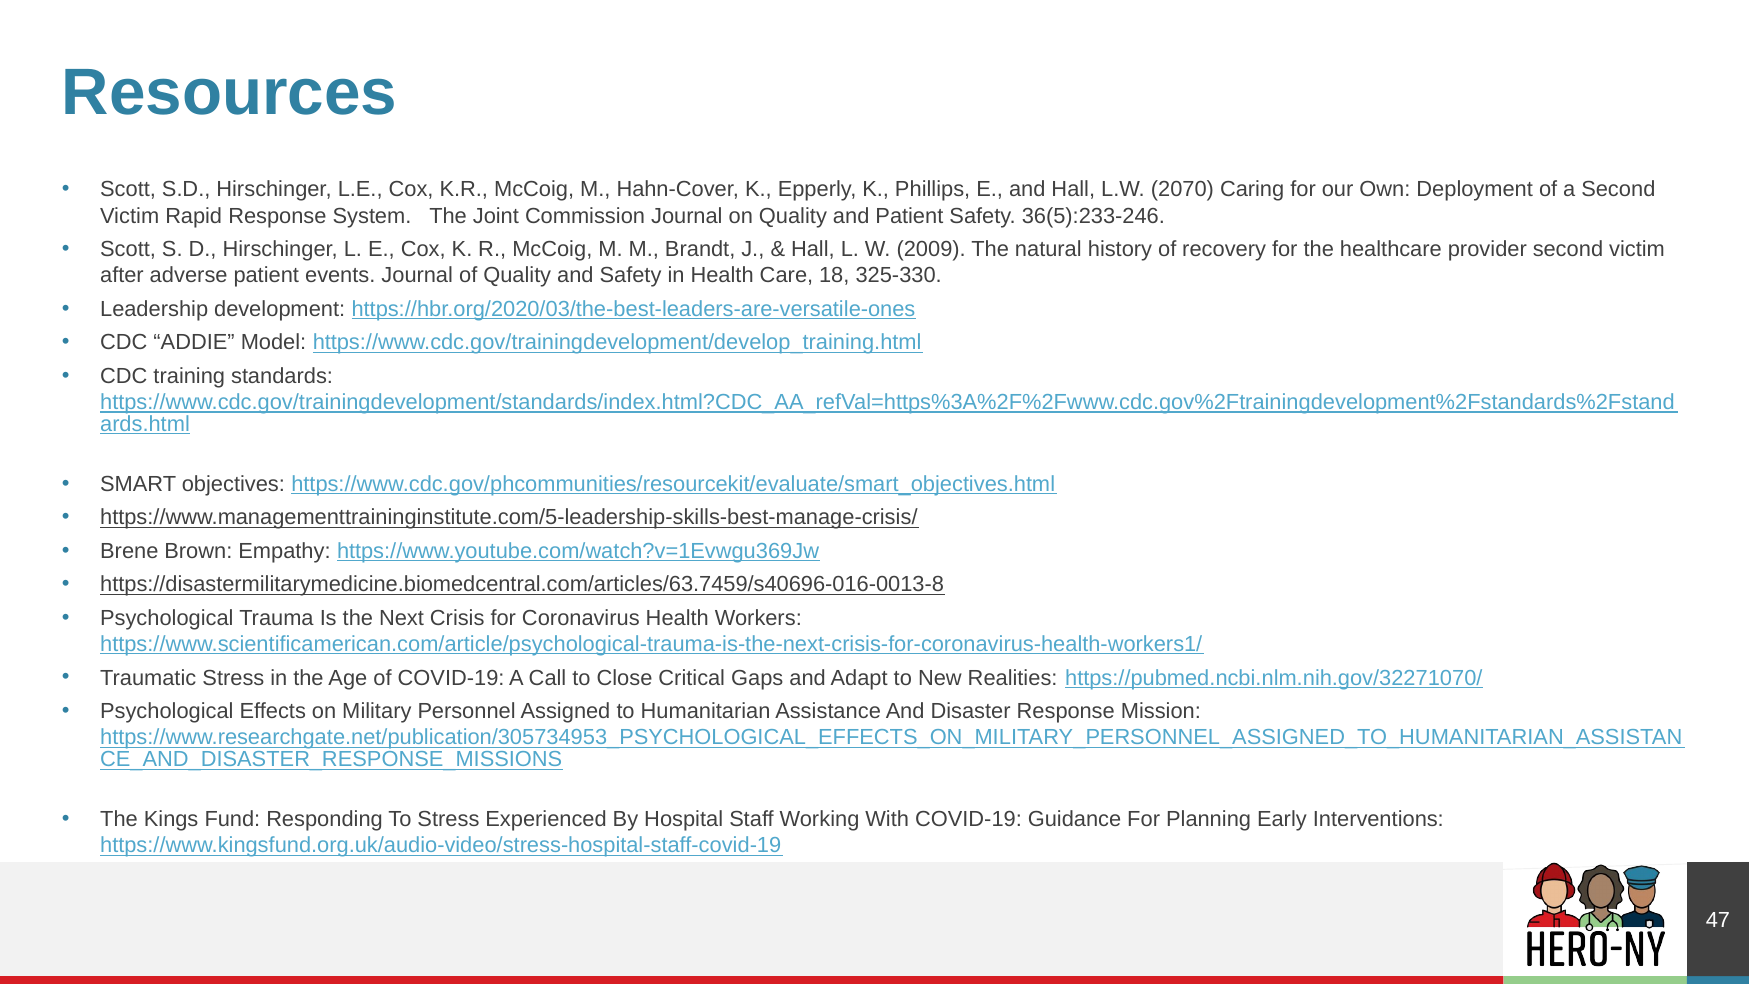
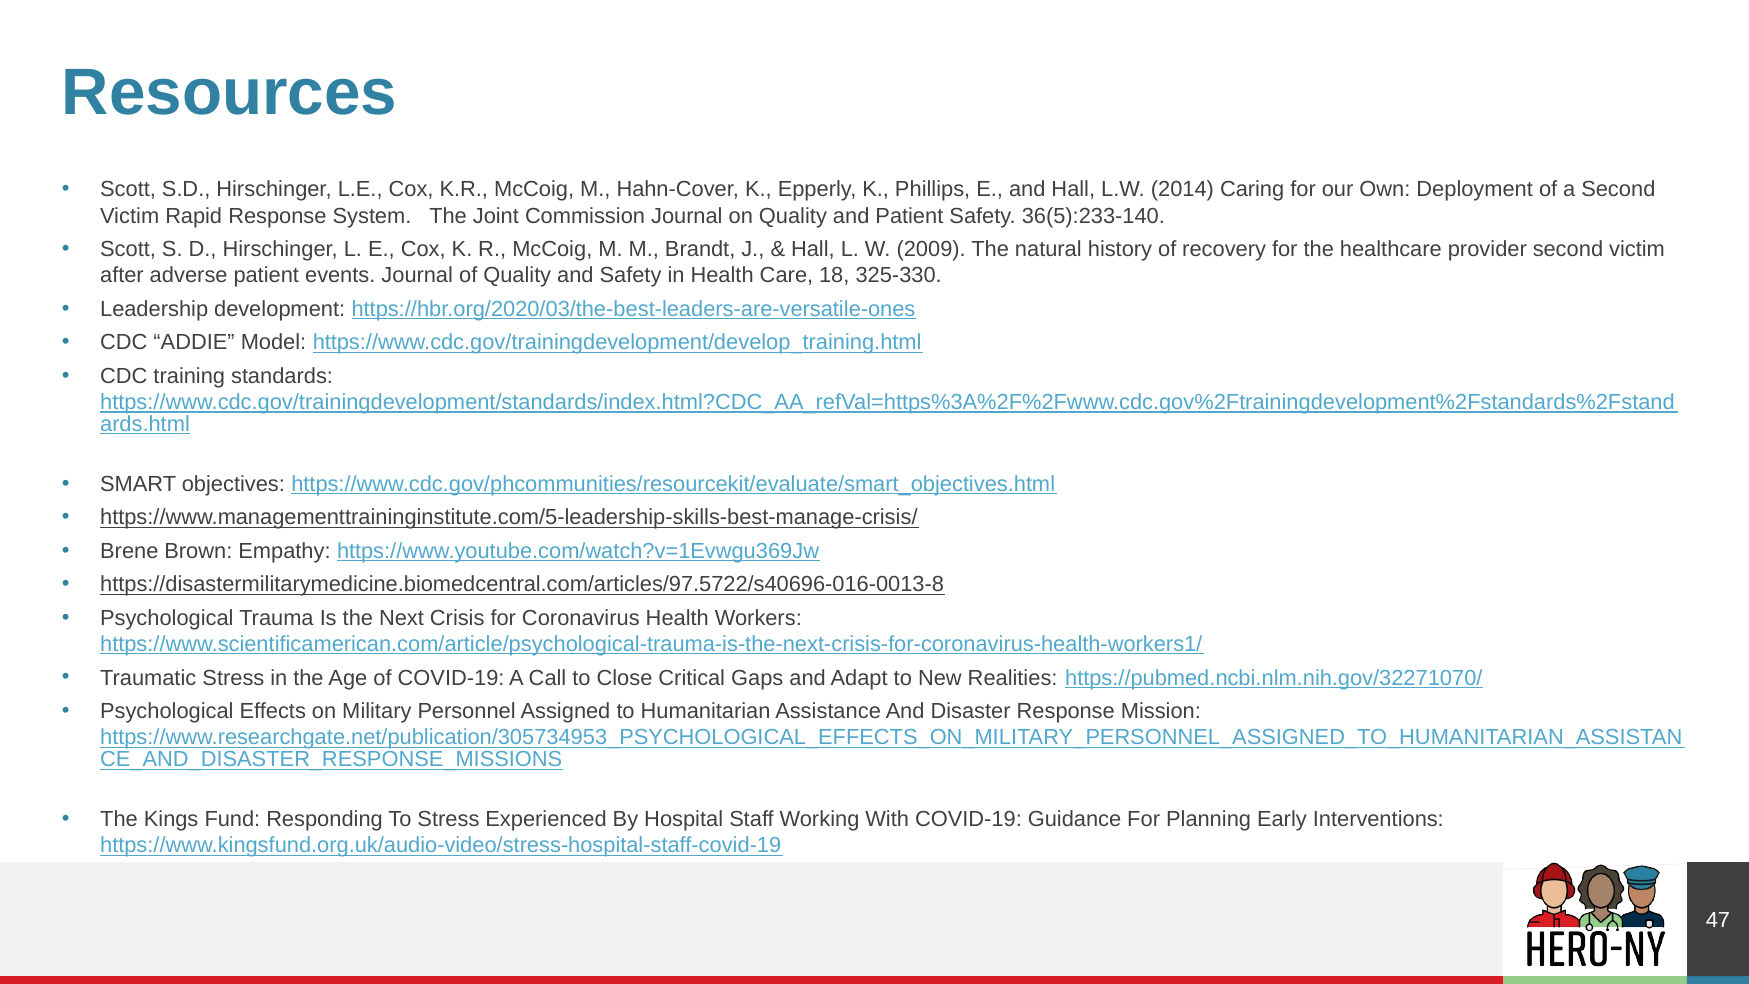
2070: 2070 -> 2014
36(5):233-246: 36(5):233-246 -> 36(5):233-140
https://disastermilitarymedicine.biomedcentral.com/articles/63.7459/s40696-016-0013-8: https://disastermilitarymedicine.biomedcentral.com/articles/63.7459/s40696-016-0013-8 -> https://disastermilitarymedicine.biomedcentral.com/articles/97.5722/s40696-016-0013-8
